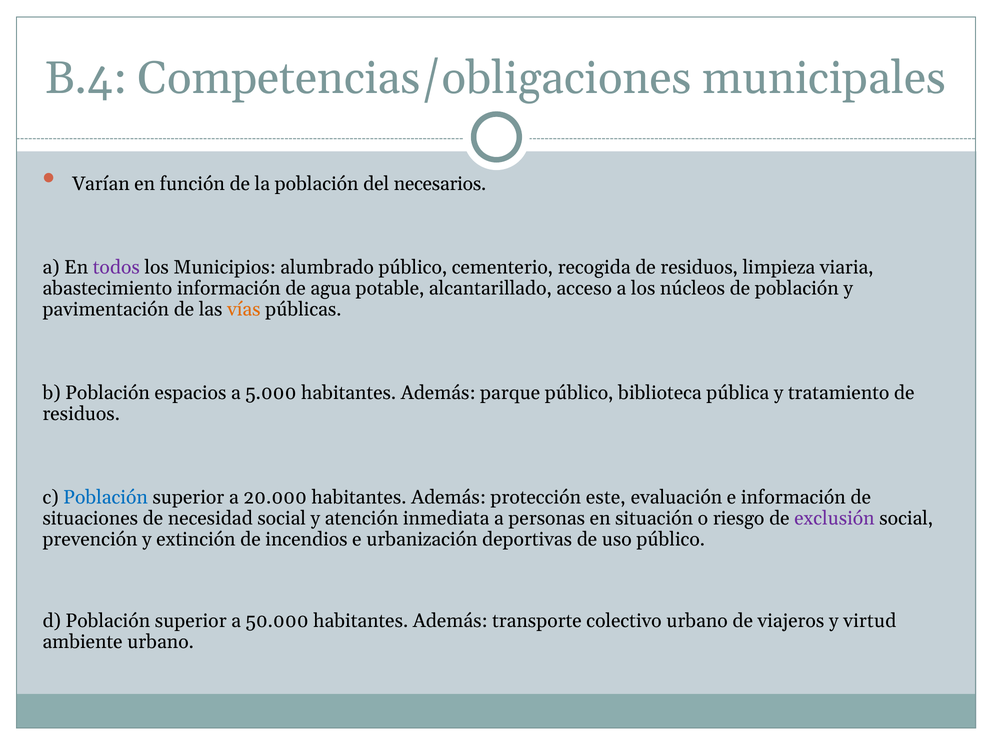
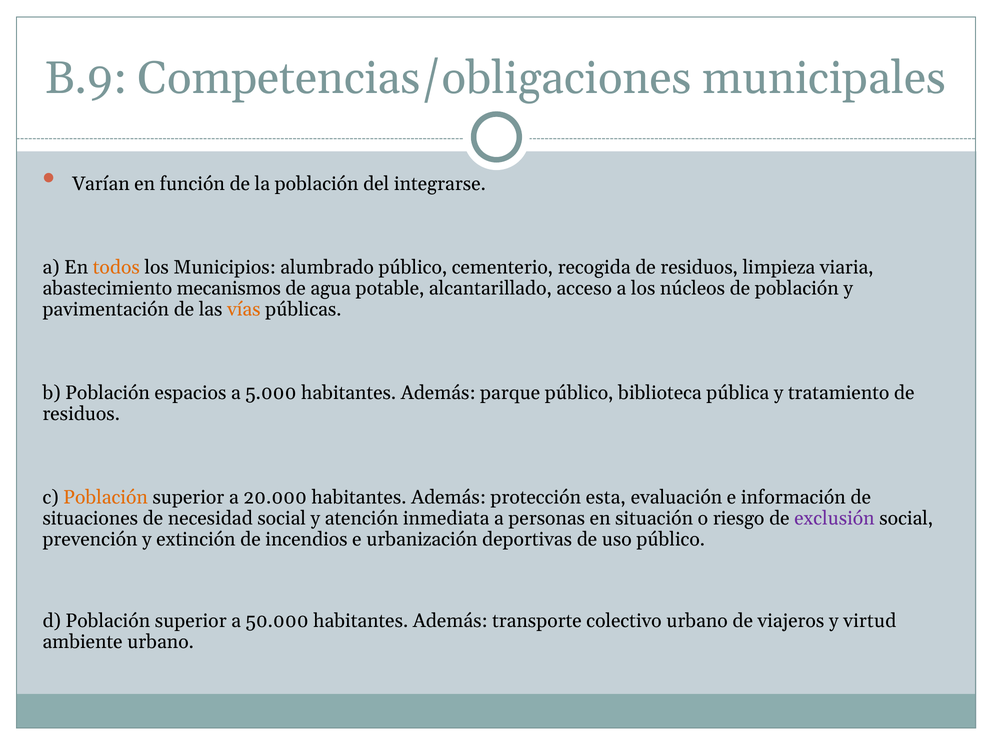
B.4: B.4 -> B.9
necesarios: necesarios -> integrarse
todos colour: purple -> orange
abastecimiento información: información -> mecanismos
Población at (106, 497) colour: blue -> orange
este: este -> esta
